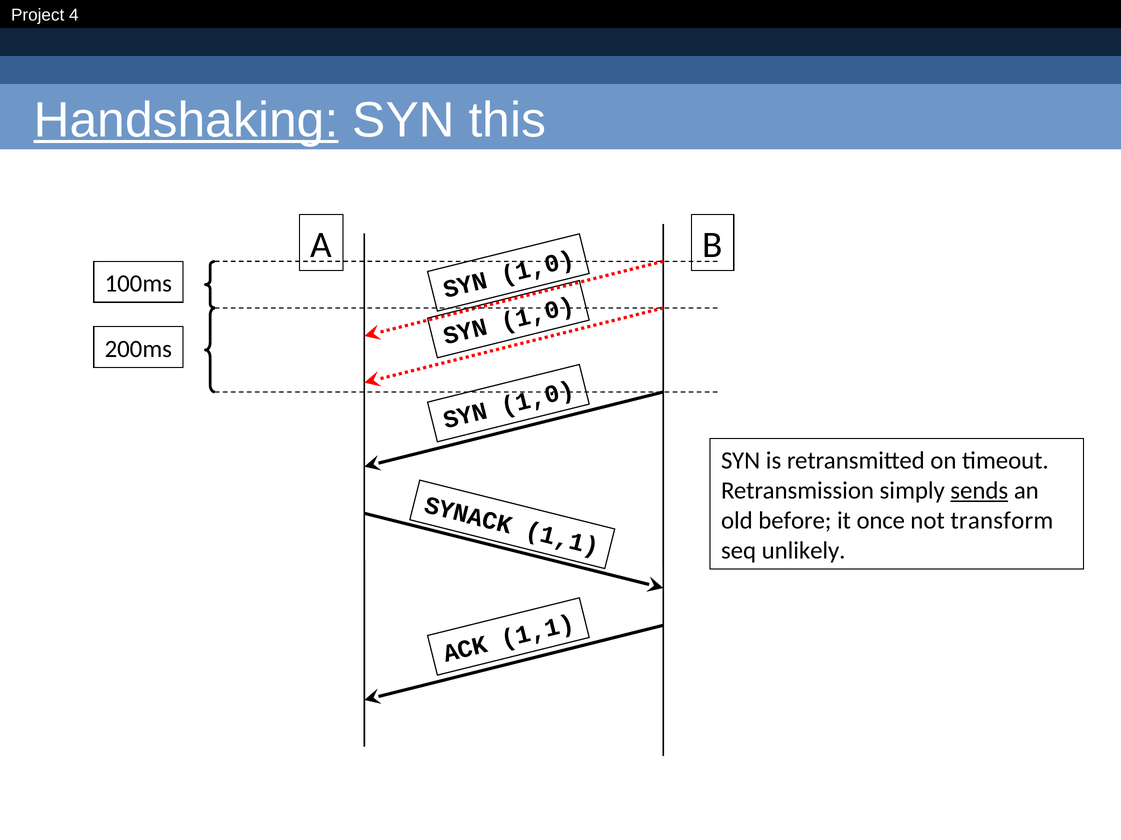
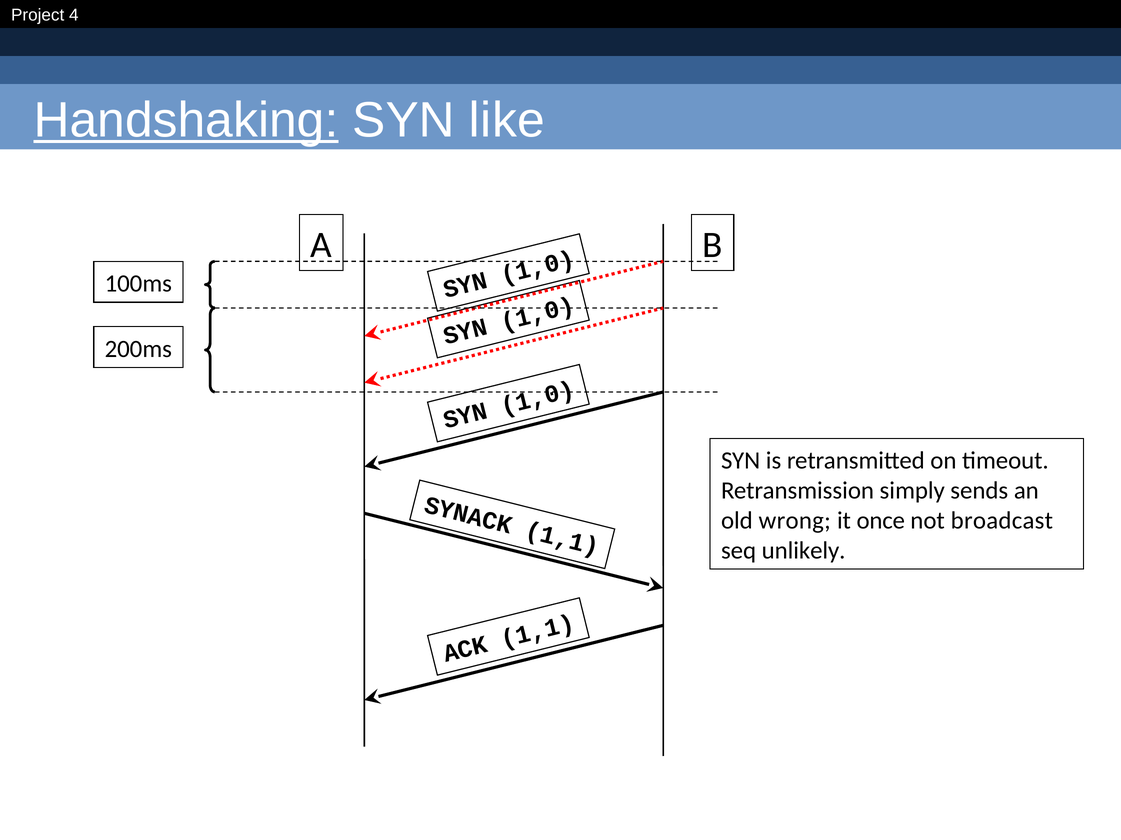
this: this -> like
sends underline: present -> none
before: before -> wrong
transform: transform -> broadcast
